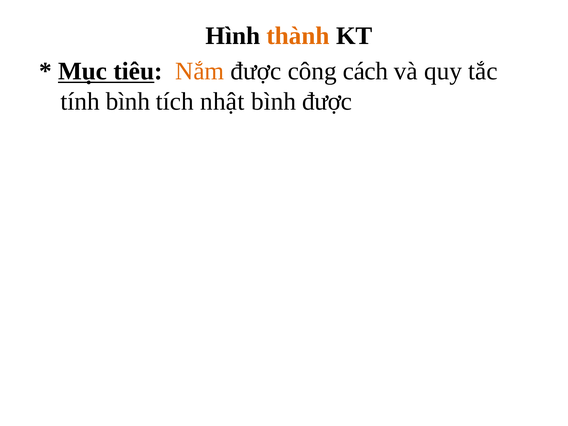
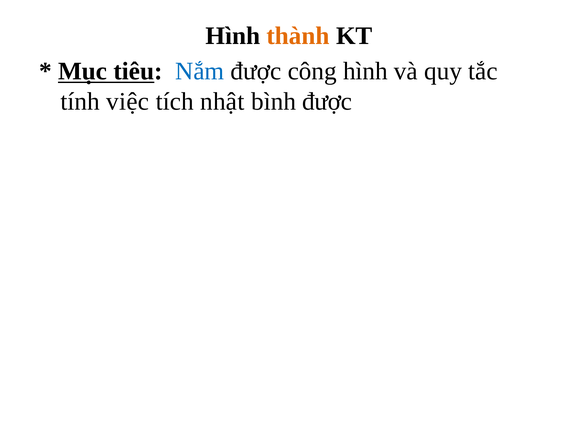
Nắm colour: orange -> blue
công cách: cách -> hình
tính bình: bình -> việc
